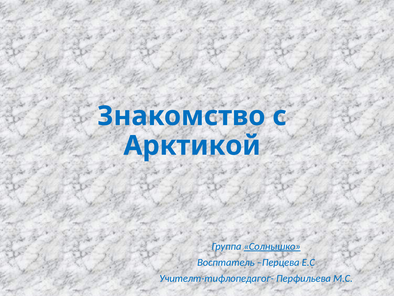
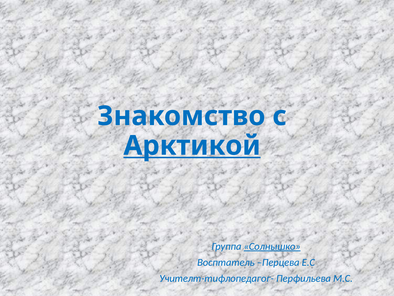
Арктикой underline: none -> present
